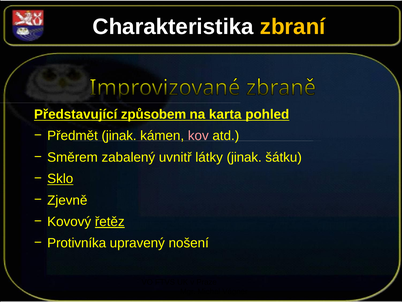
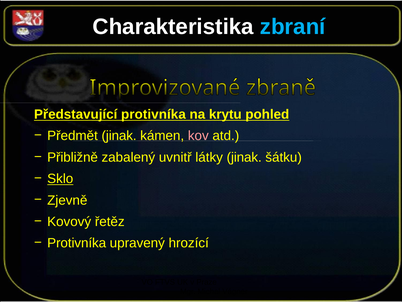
zbraní colour: yellow -> light blue
Představující způsobem: způsobem -> protivníka
karta: karta -> krytu
Směrem: Směrem -> Přibližně
řetěz underline: present -> none
nošení: nošení -> hrozící
